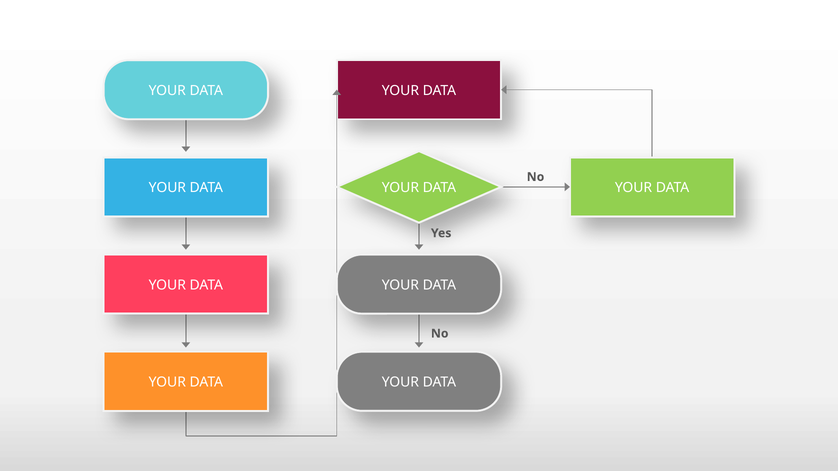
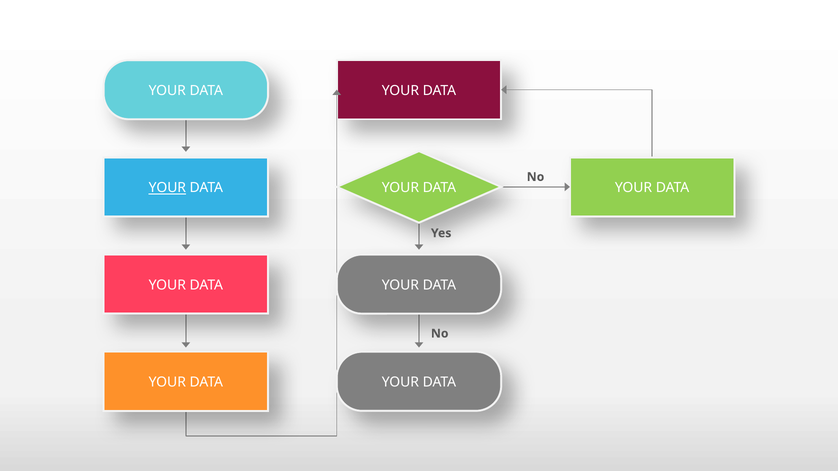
YOUR at (167, 188) underline: none -> present
